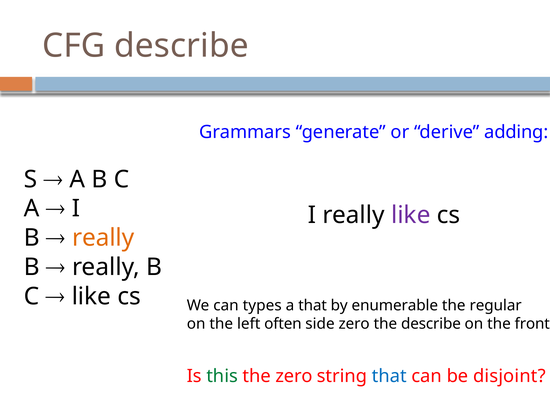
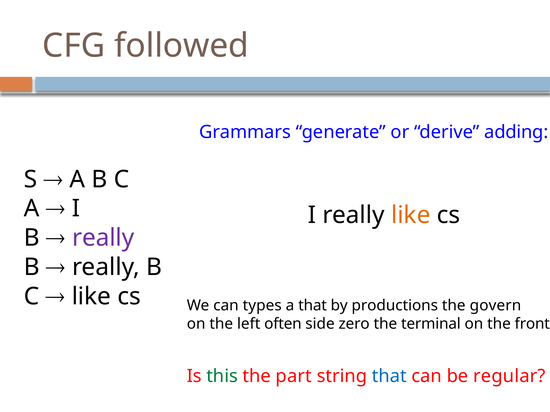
CFG describe: describe -> followed
like at (411, 215) colour: purple -> orange
really at (103, 238) colour: orange -> purple
enumerable: enumerable -> productions
regular: regular -> govern
the describe: describe -> terminal
the zero: zero -> part
disjoint: disjoint -> regular
